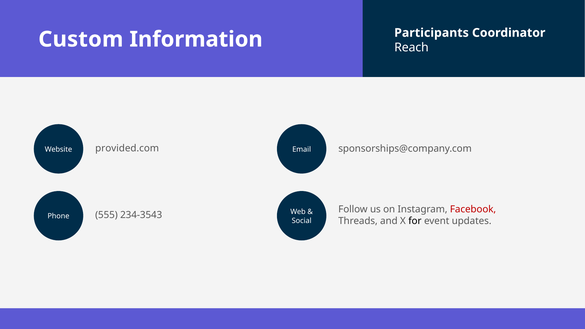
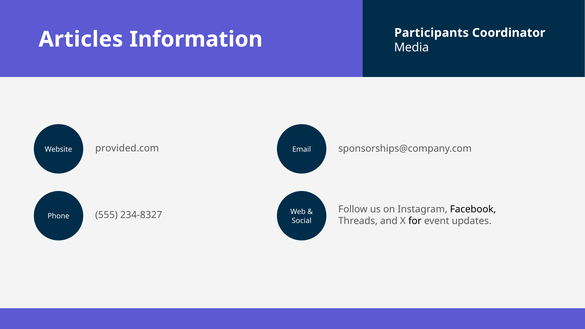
Custom: Custom -> Articles
Reach: Reach -> Media
Facebook colour: red -> black
234-3543: 234-3543 -> 234-8327
